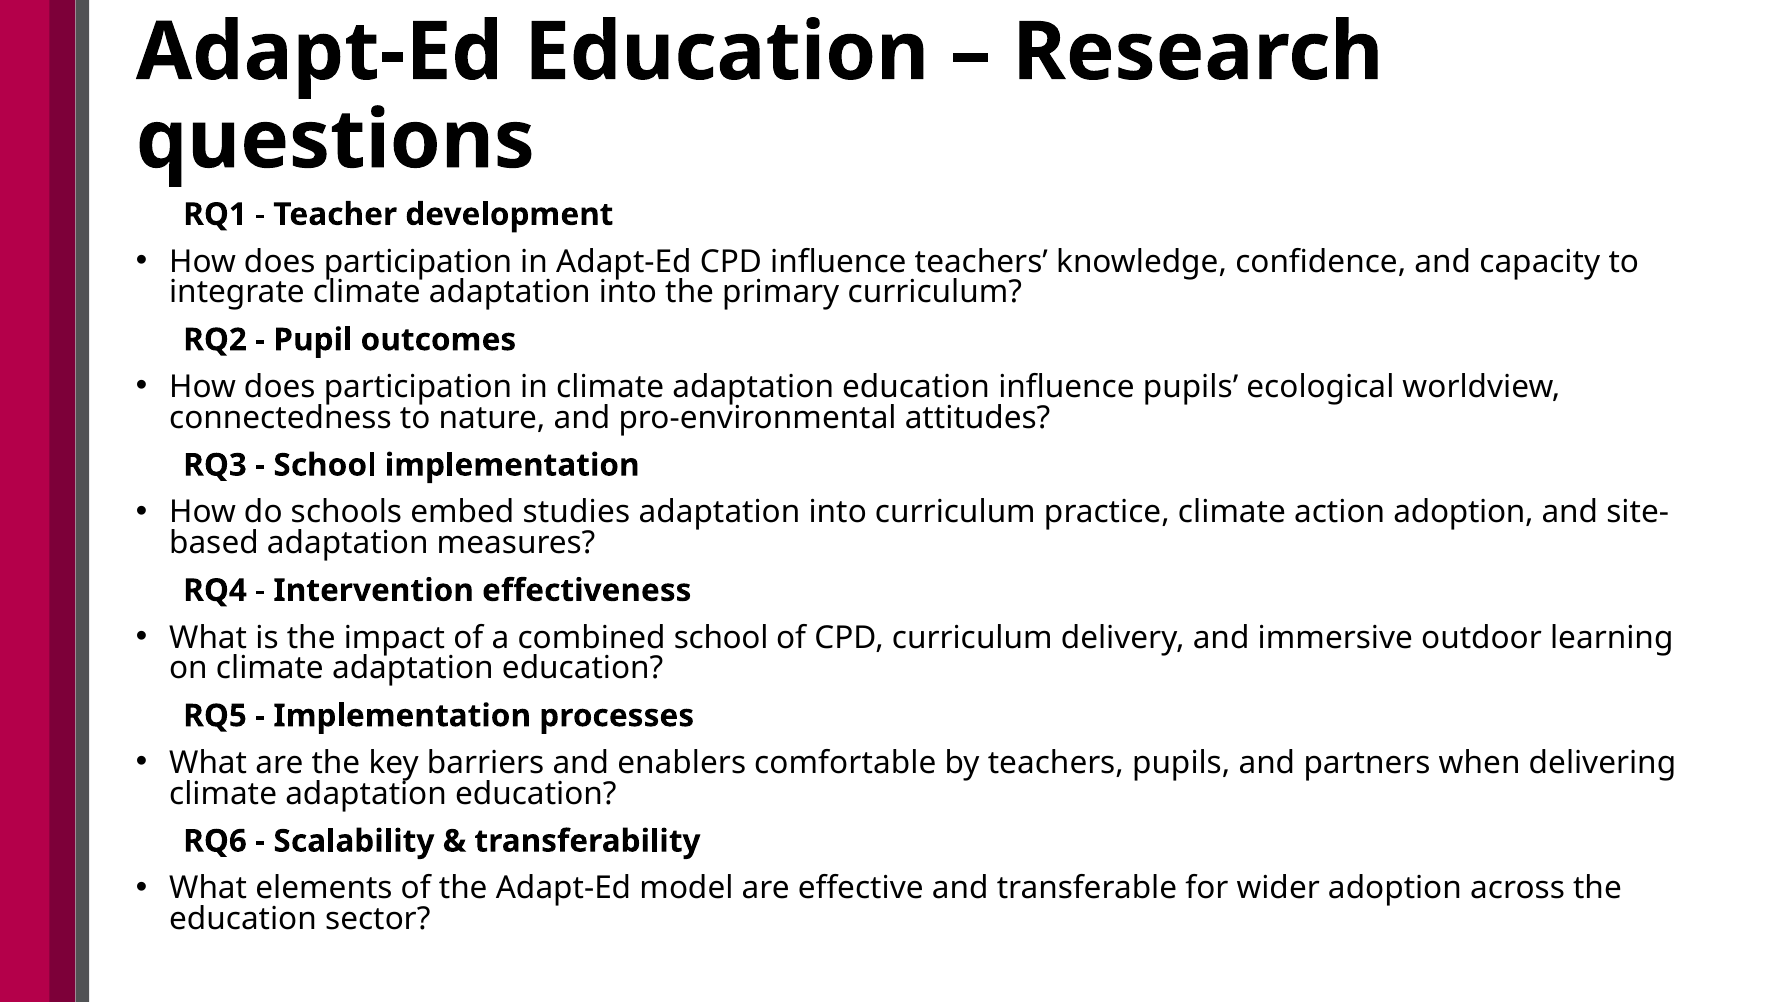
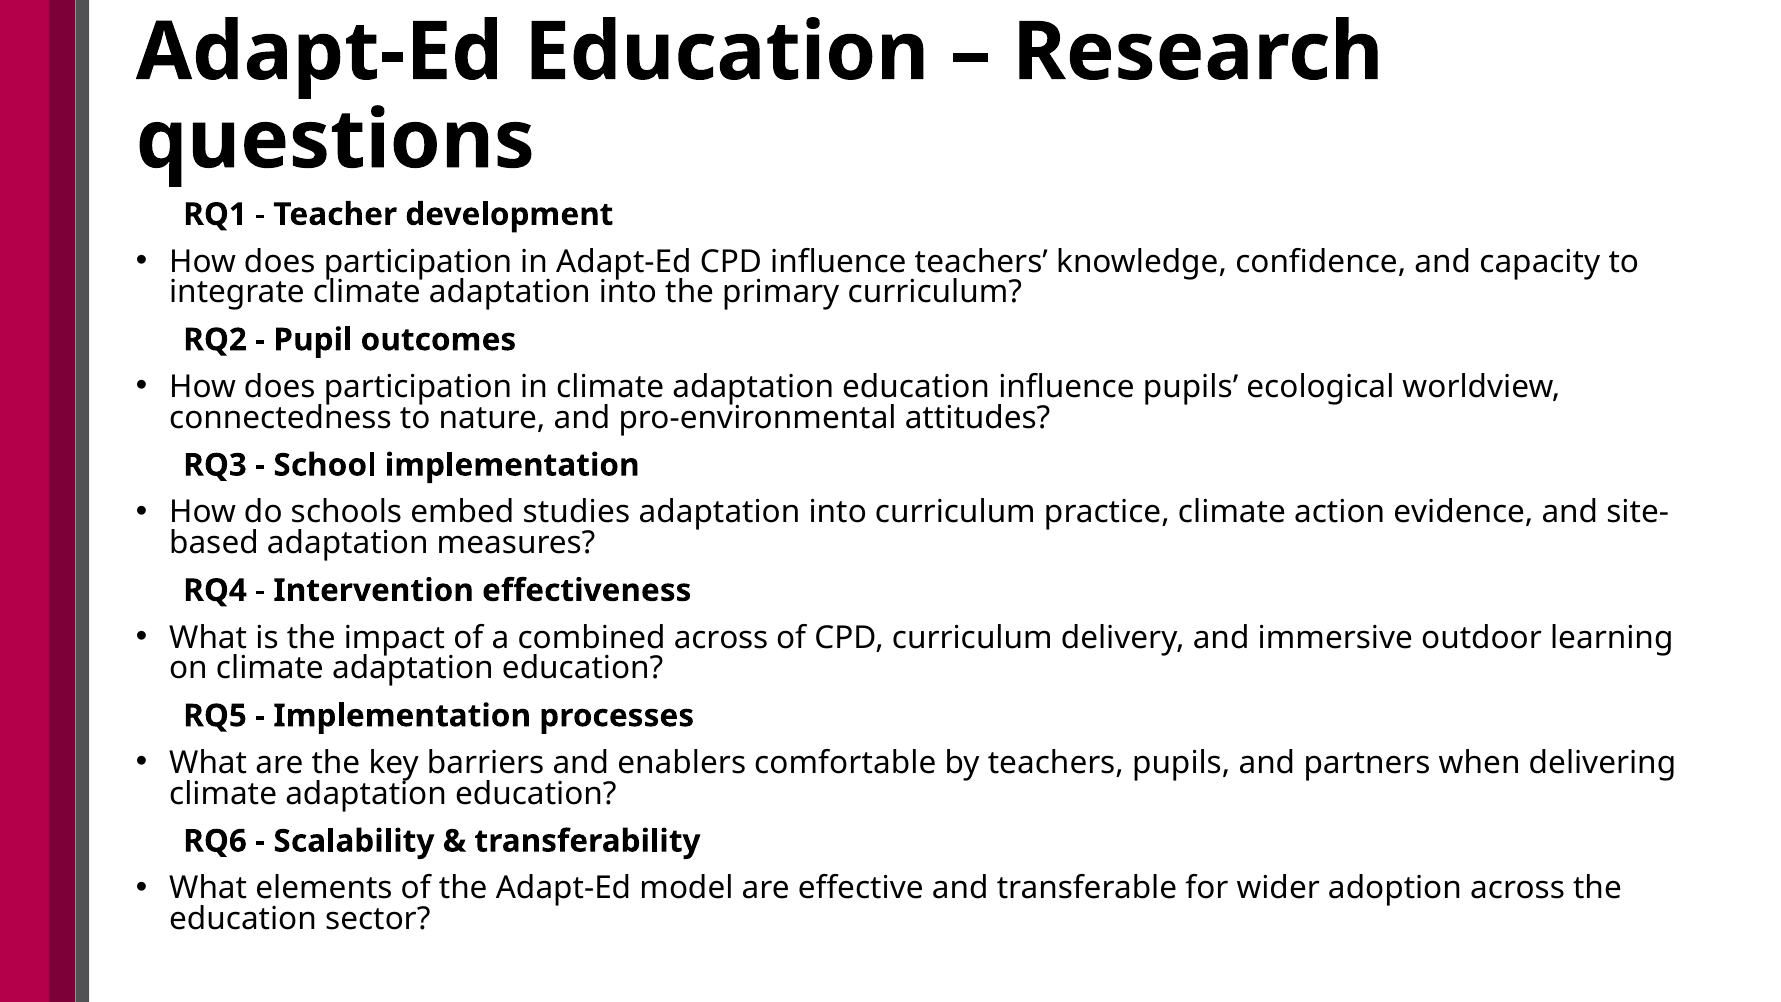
action adoption: adoption -> evidence
combined school: school -> across
